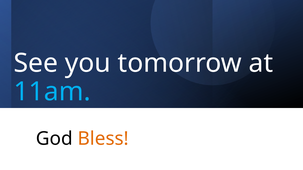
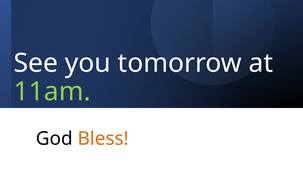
11am colour: light blue -> light green
